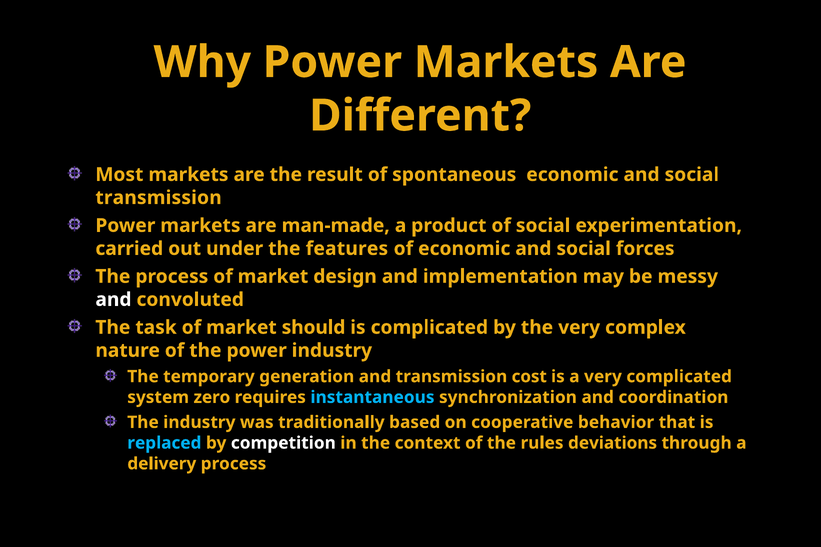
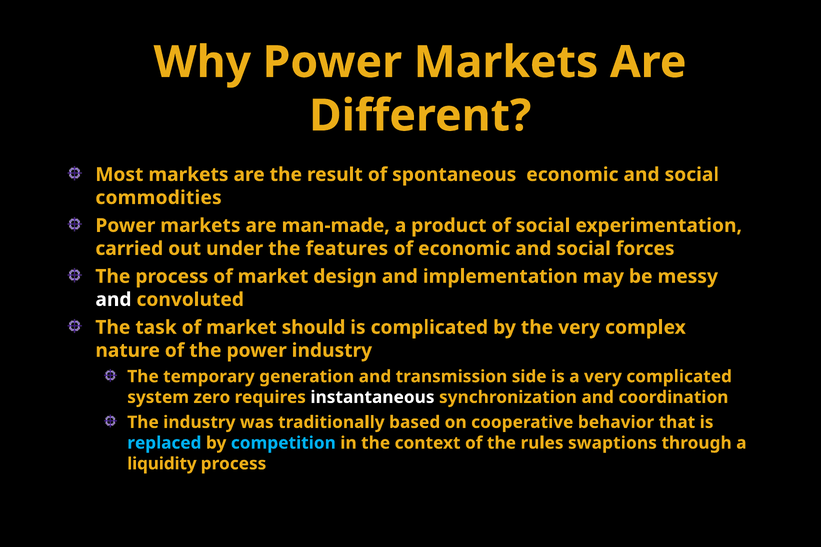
transmission at (159, 198): transmission -> commodities
cost: cost -> side
instantaneous colour: light blue -> white
competition colour: white -> light blue
deviations: deviations -> swaptions
delivery: delivery -> liquidity
